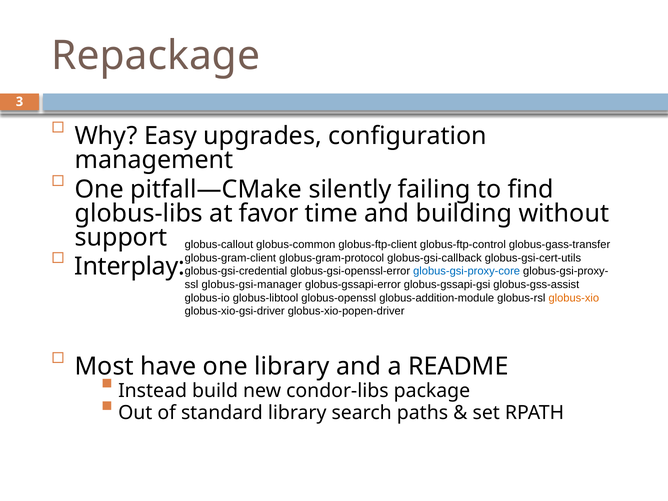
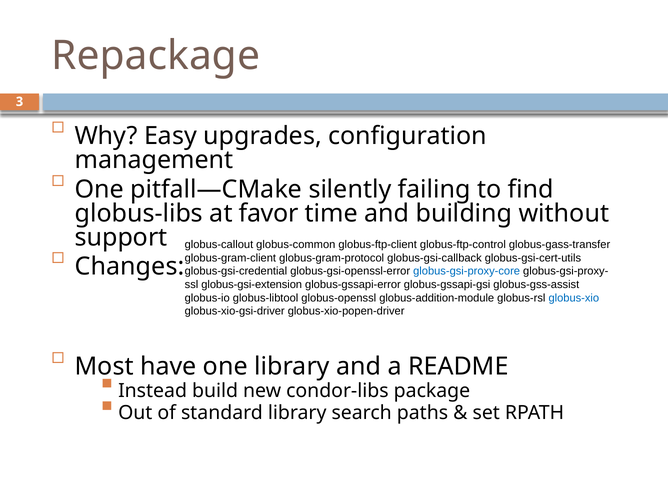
Interplay: Interplay -> Changes
globus-gsi-manager: globus-gsi-manager -> globus-gsi-extension
globus-xio colour: orange -> blue
